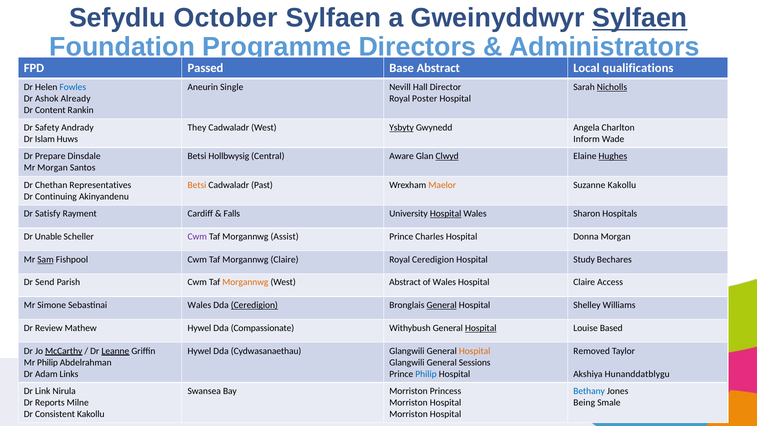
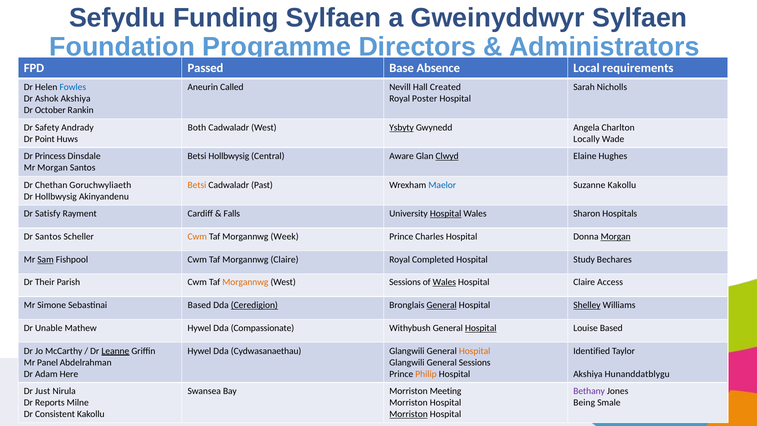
October: October -> Funding
Sylfaen at (640, 18) underline: present -> none
Base Abstract: Abstract -> Absence
qualifications: qualifications -> requirements
Single: Single -> Called
Director: Director -> Created
Nicholls underline: present -> none
Ashok Already: Already -> Akshiya
Content: Content -> October
They: They -> Both
Islam: Islam -> Point
Inform: Inform -> Locally
Prepare: Prepare -> Princess
Hughes underline: present -> none
Representatives: Representatives -> Goruchwyliaeth
Maelor colour: orange -> blue
Dr Continuing: Continuing -> Hollbwysig
Dr Unable: Unable -> Santos
Cwm at (197, 237) colour: purple -> orange
Assist: Assist -> Week
Morgan at (616, 237) underline: none -> present
Royal Ceredigion: Ceredigion -> Completed
Send: Send -> Their
West Abstract: Abstract -> Sessions
Wales at (444, 282) underline: none -> present
Sebastinai Wales: Wales -> Based
Shelley underline: none -> present
Review: Review -> Unable
McCarthy underline: present -> none
Removed: Removed -> Identified
Mr Philip: Philip -> Panel
Links: Links -> Here
Philip at (426, 374) colour: blue -> orange
Link: Link -> Just
Princess: Princess -> Meeting
Bethany colour: blue -> purple
Morriston at (409, 414) underline: none -> present
